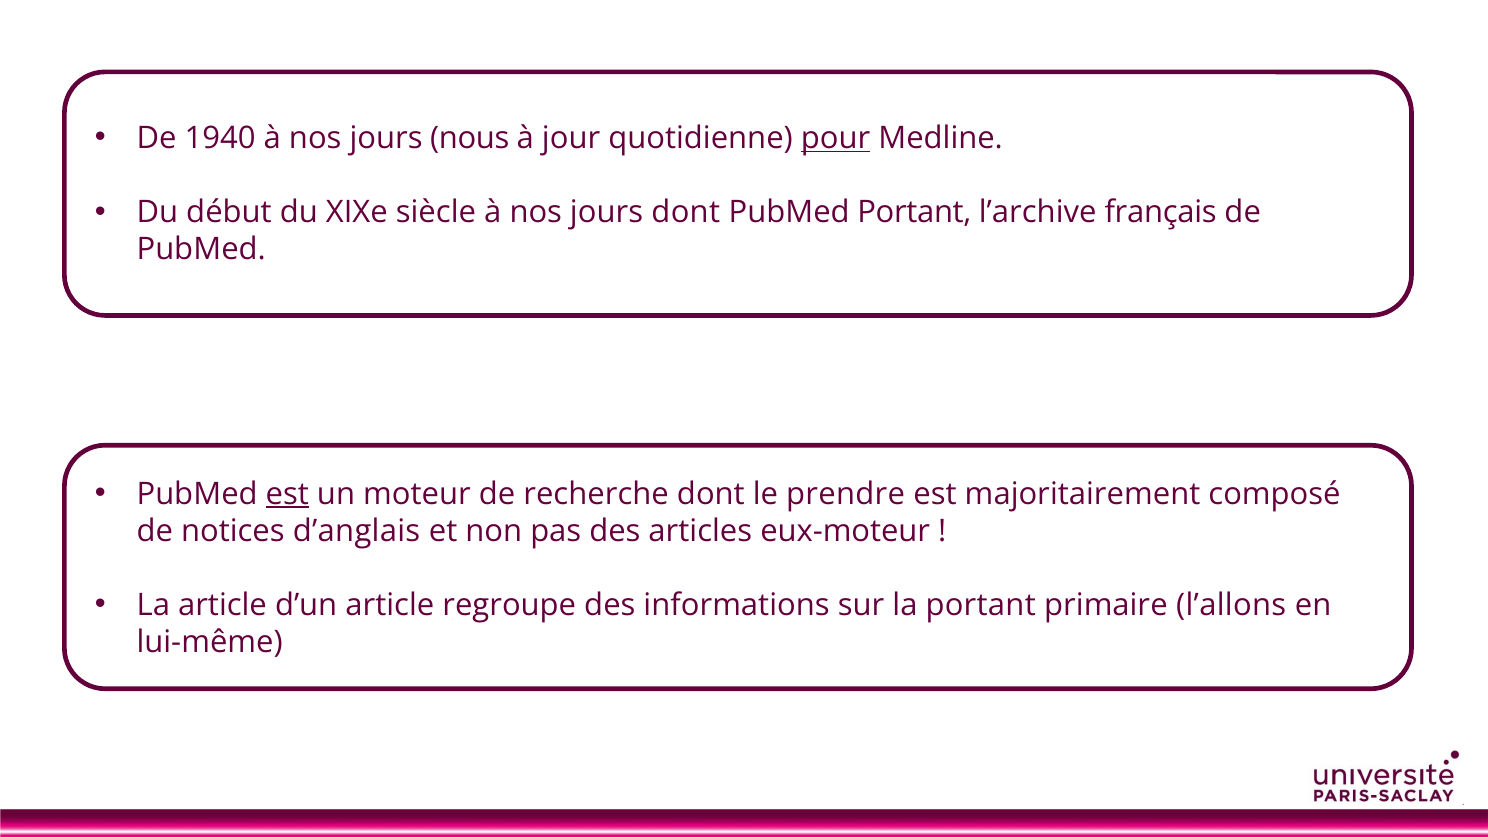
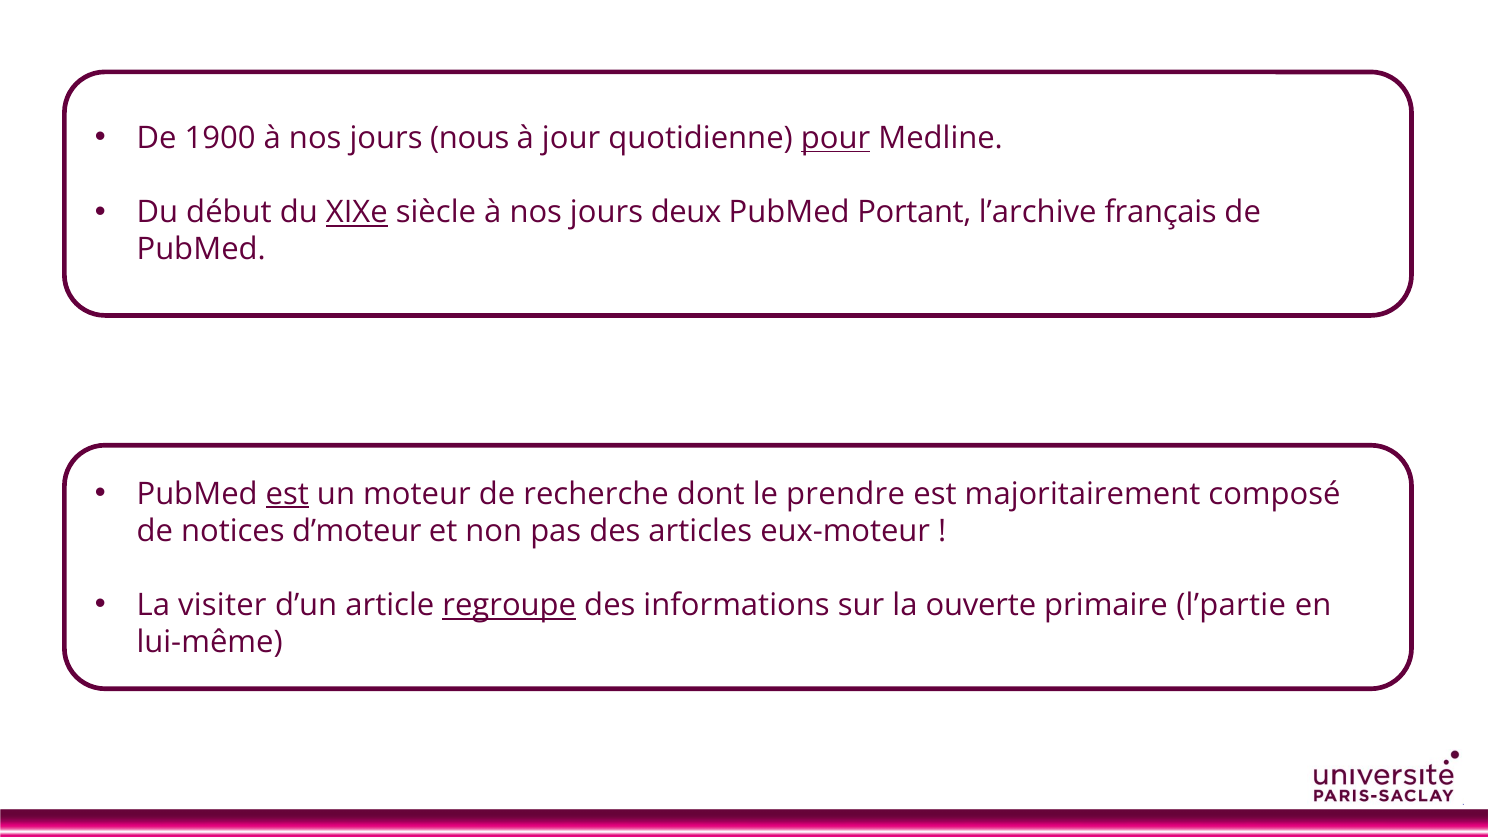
1940: 1940 -> 1900
XIXe underline: none -> present
jours dont: dont -> deux
d’anglais: d’anglais -> d’moteur
La article: article -> visiter
regroupe underline: none -> present
la portant: portant -> ouverte
l’allons: l’allons -> l’partie
